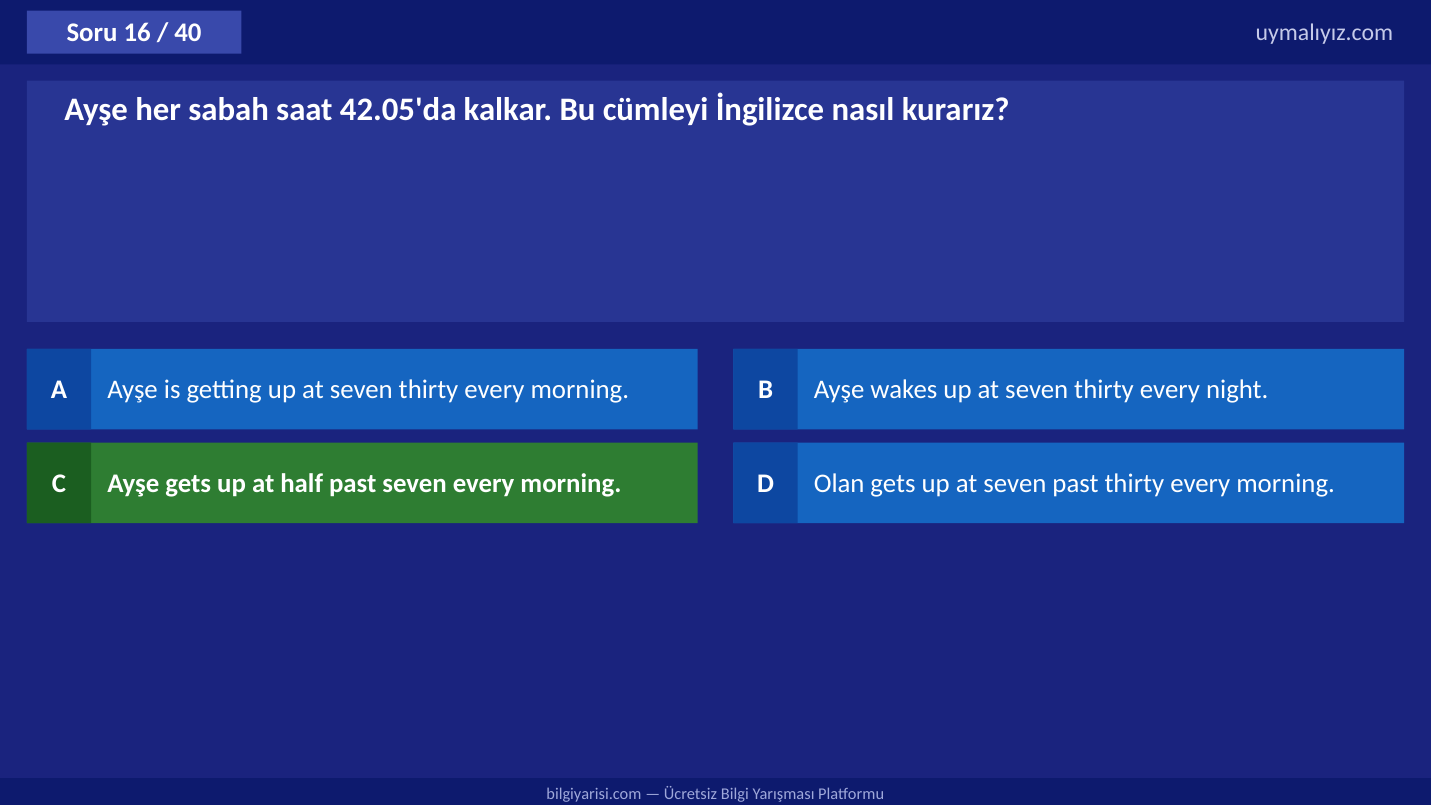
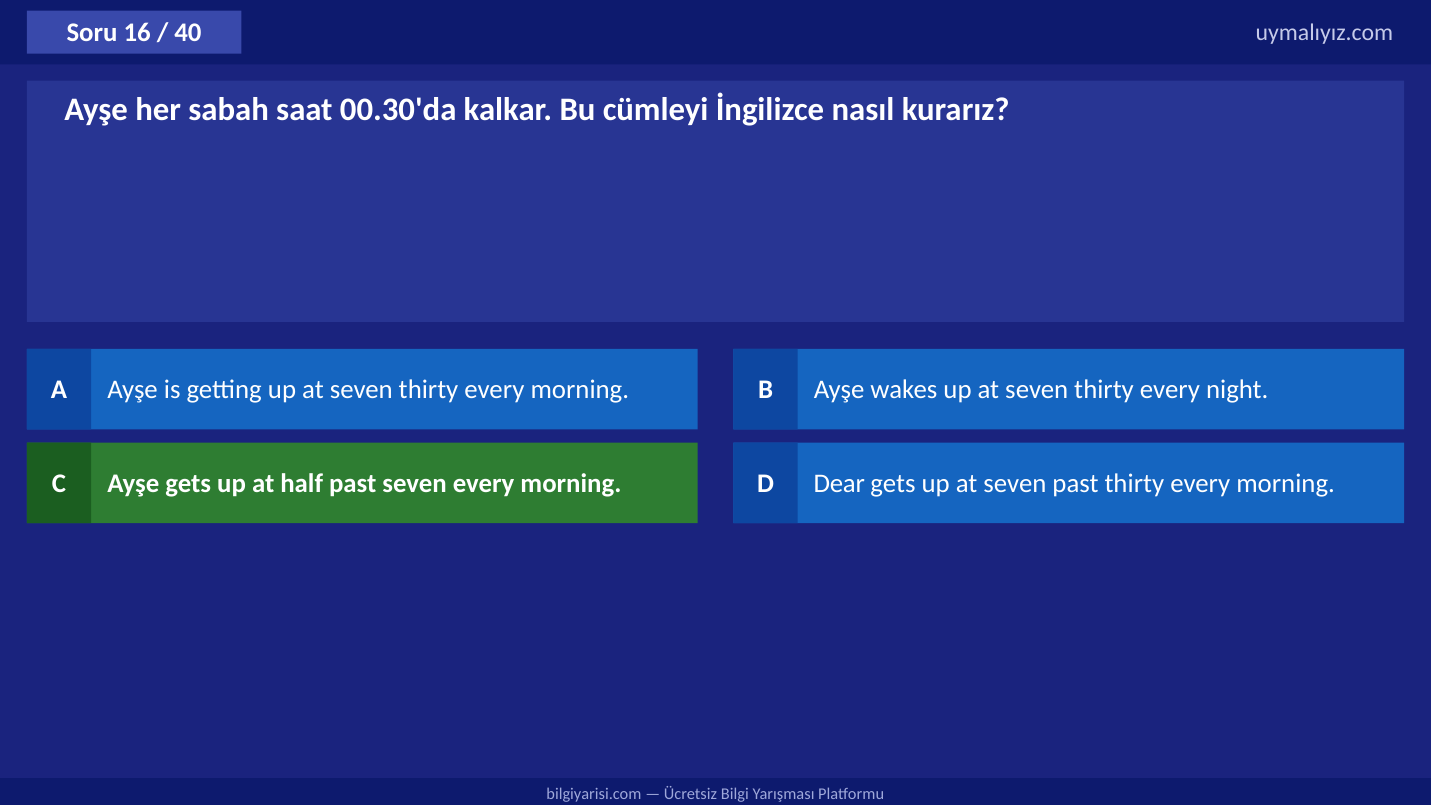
42.05'da: 42.05'da -> 00.30'da
Olan: Olan -> Dear
